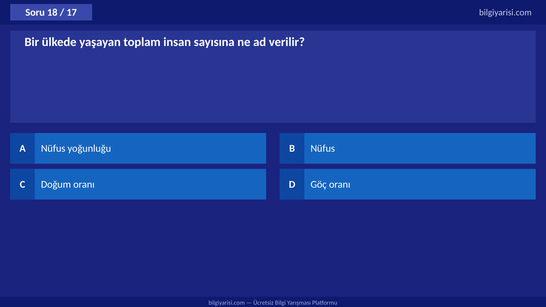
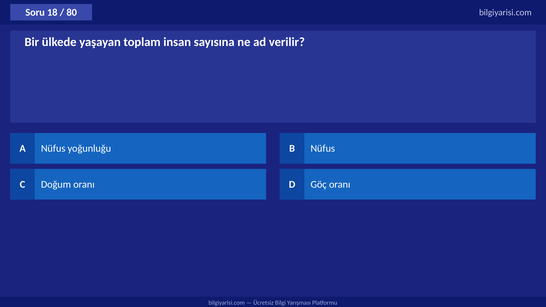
17: 17 -> 80
